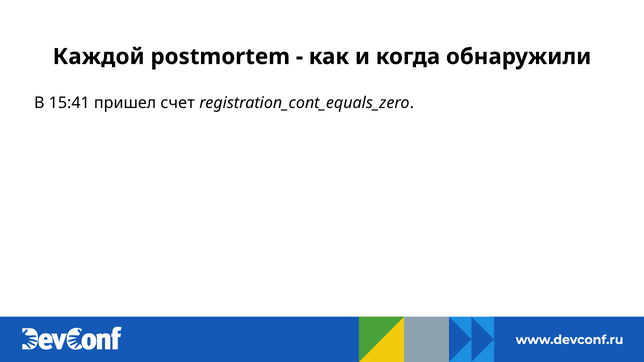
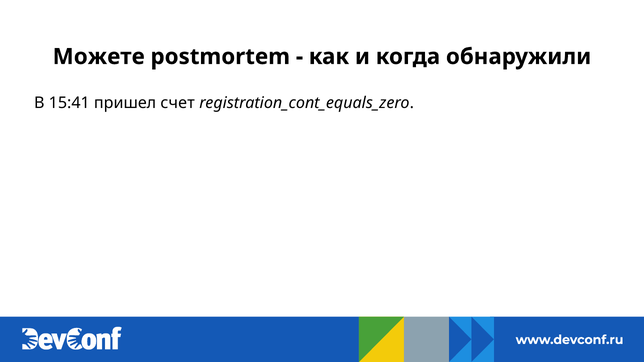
Каждой: Каждой -> Можете
